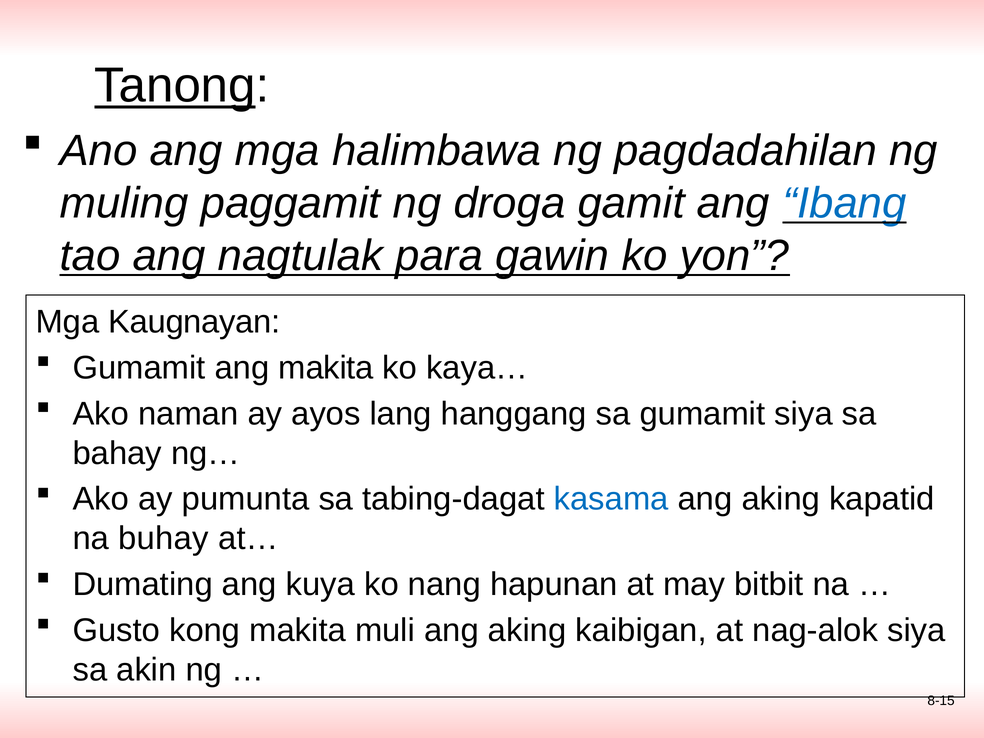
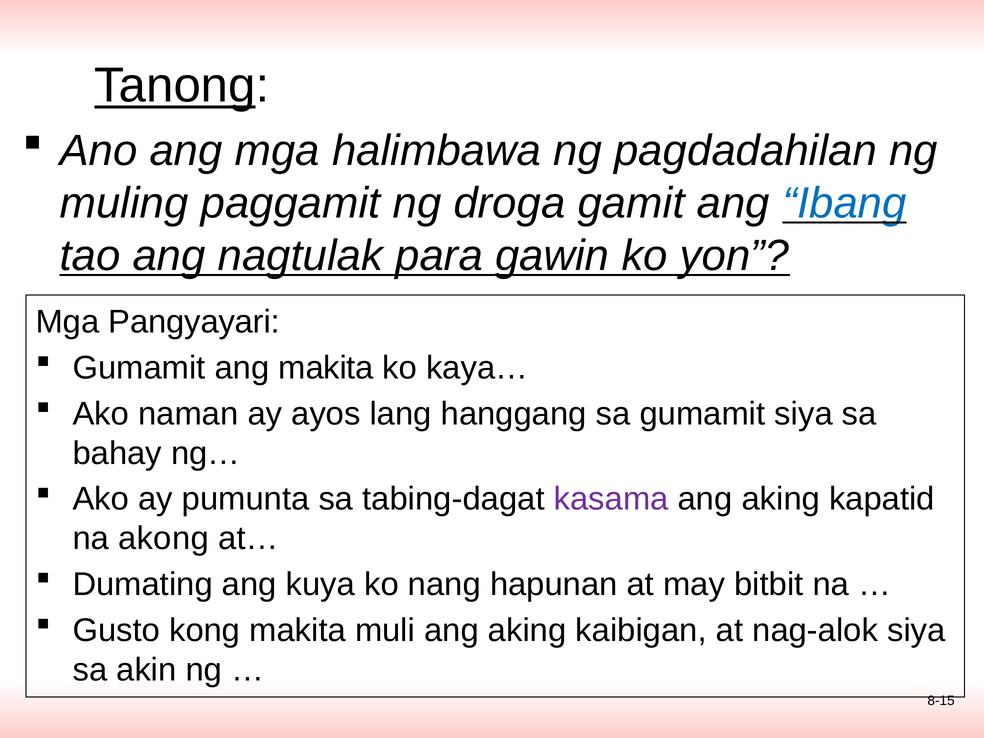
Kaugnayan: Kaugnayan -> Pangyayari
kasama colour: blue -> purple
buhay: buhay -> akong
